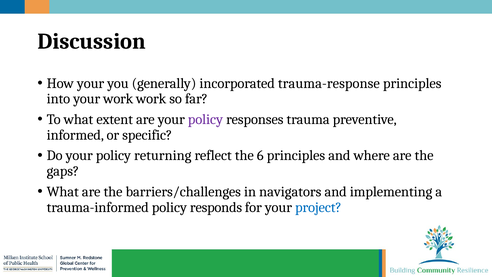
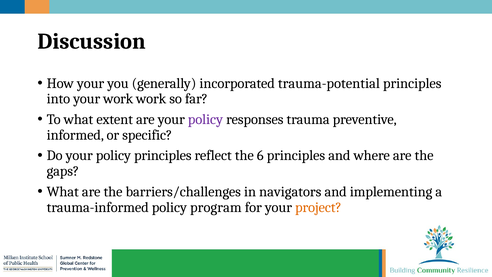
trauma-response: trauma-response -> trauma-potential
policy returning: returning -> principles
responds: responds -> program
project colour: blue -> orange
